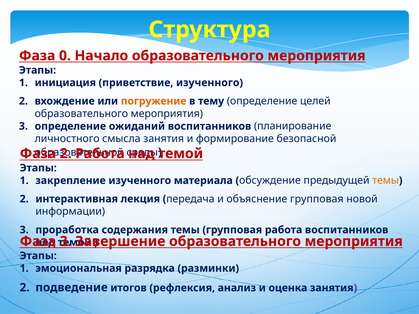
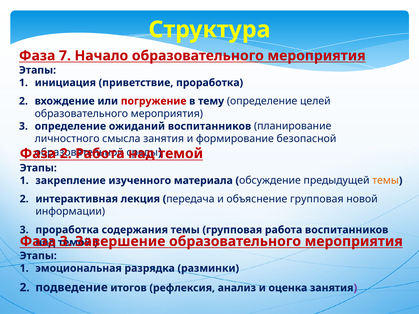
0: 0 -> 7
приветствие изученного: изученного -> проработка
погружение colour: orange -> red
